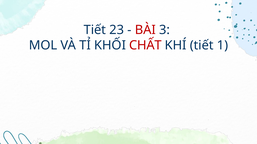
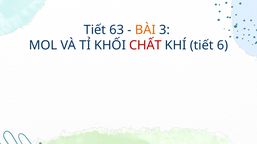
23: 23 -> 63
BÀI colour: red -> orange
1: 1 -> 6
